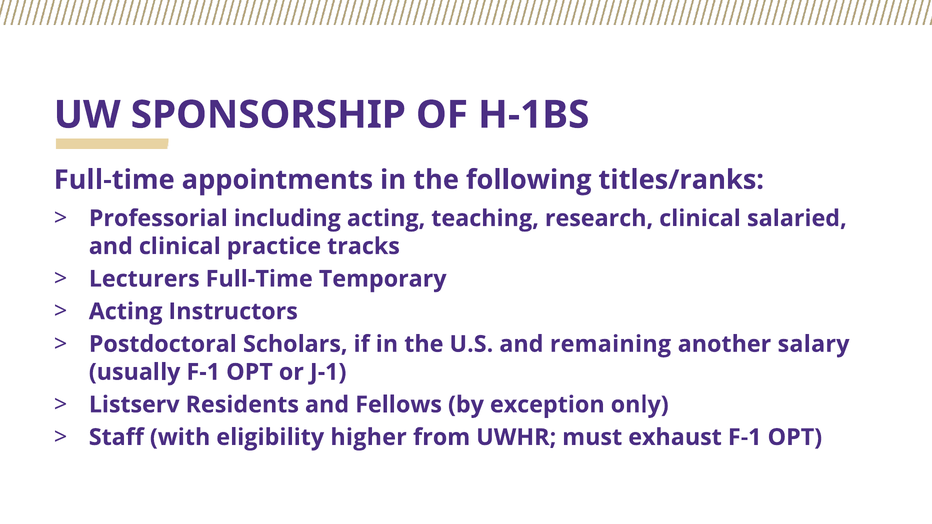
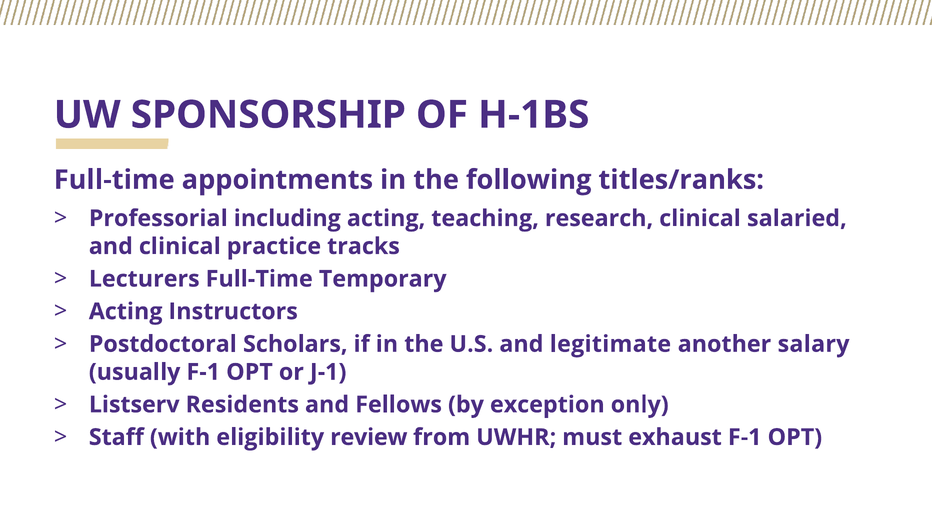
remaining: remaining -> legitimate
higher: higher -> review
